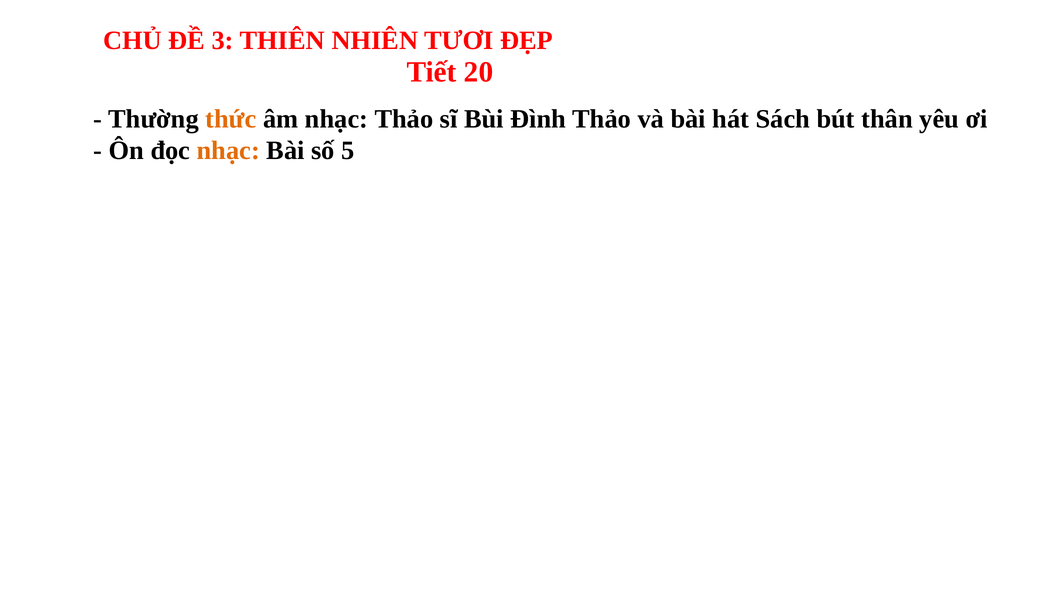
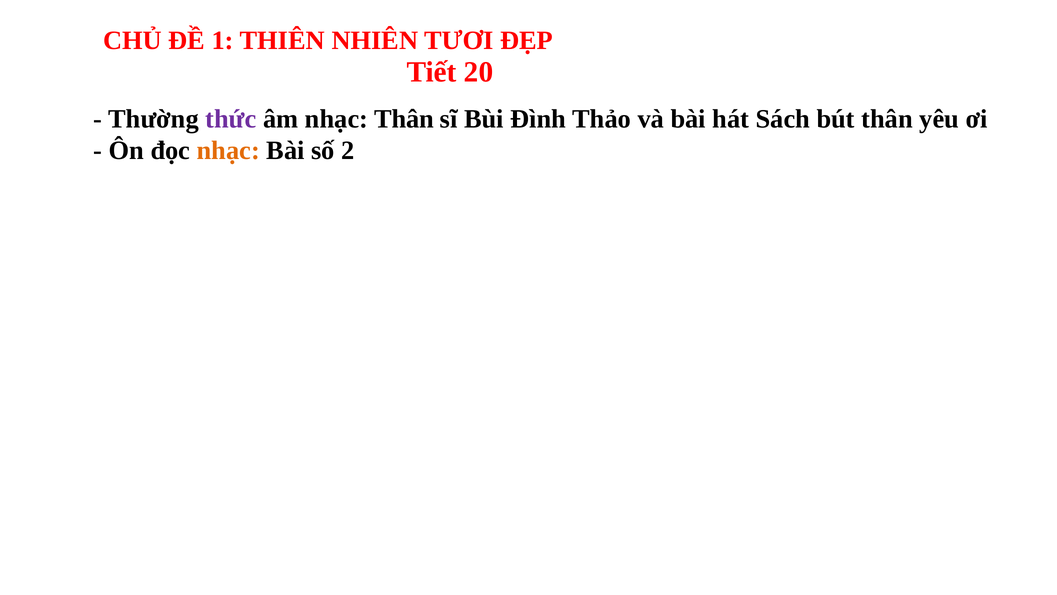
3: 3 -> 1
thức colour: orange -> purple
nhạc Thảo: Thảo -> Thân
5: 5 -> 2
